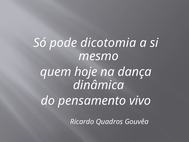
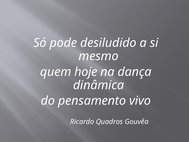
dicotomia: dicotomia -> desiludido
